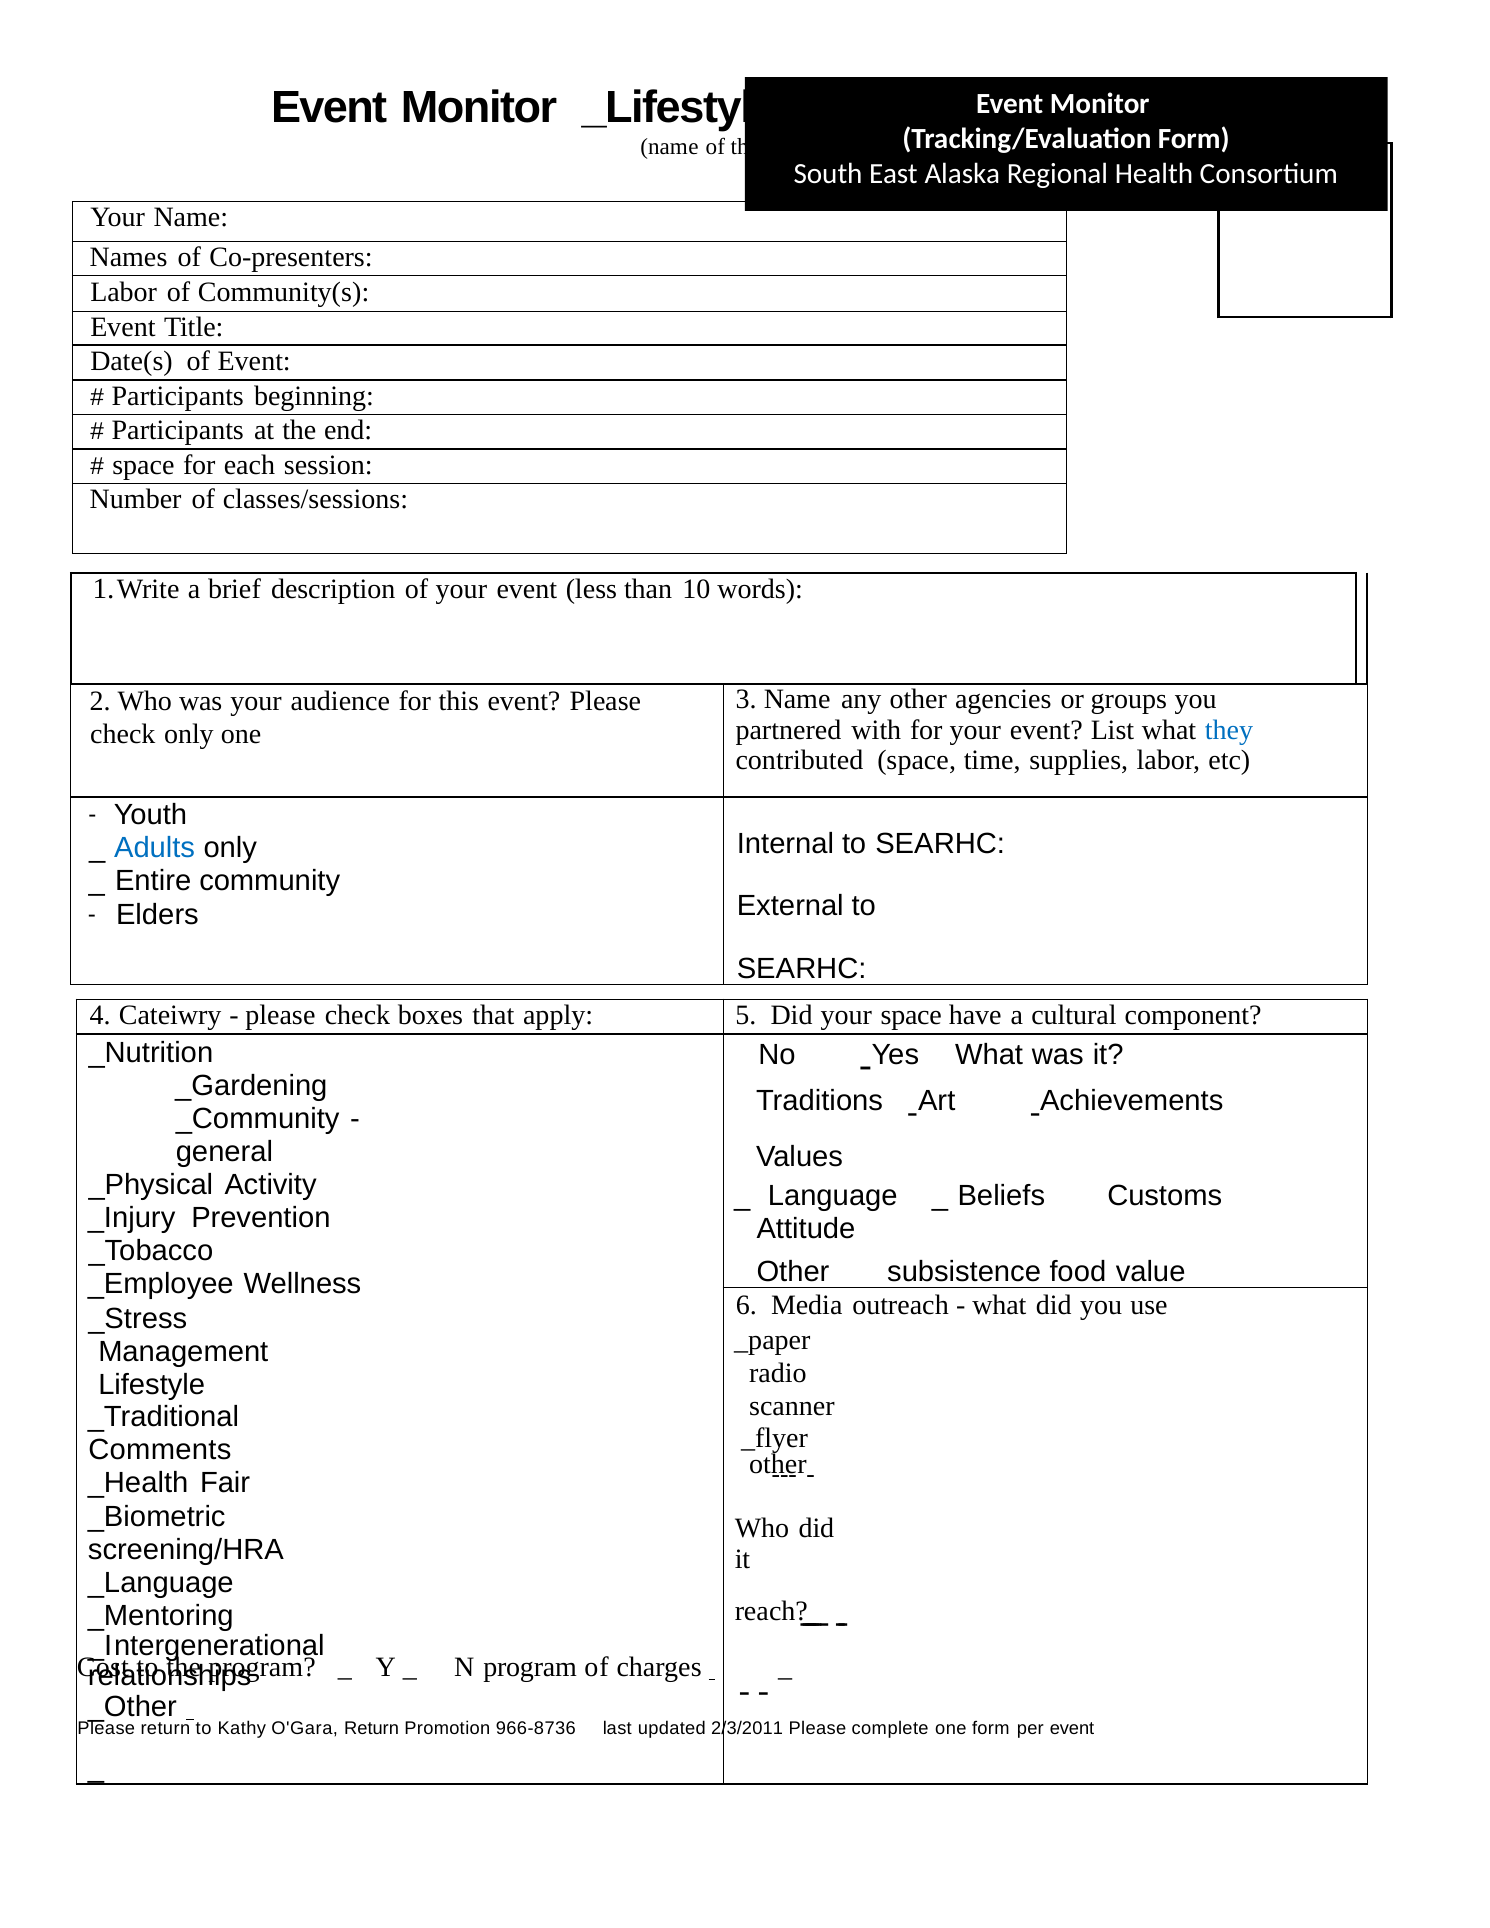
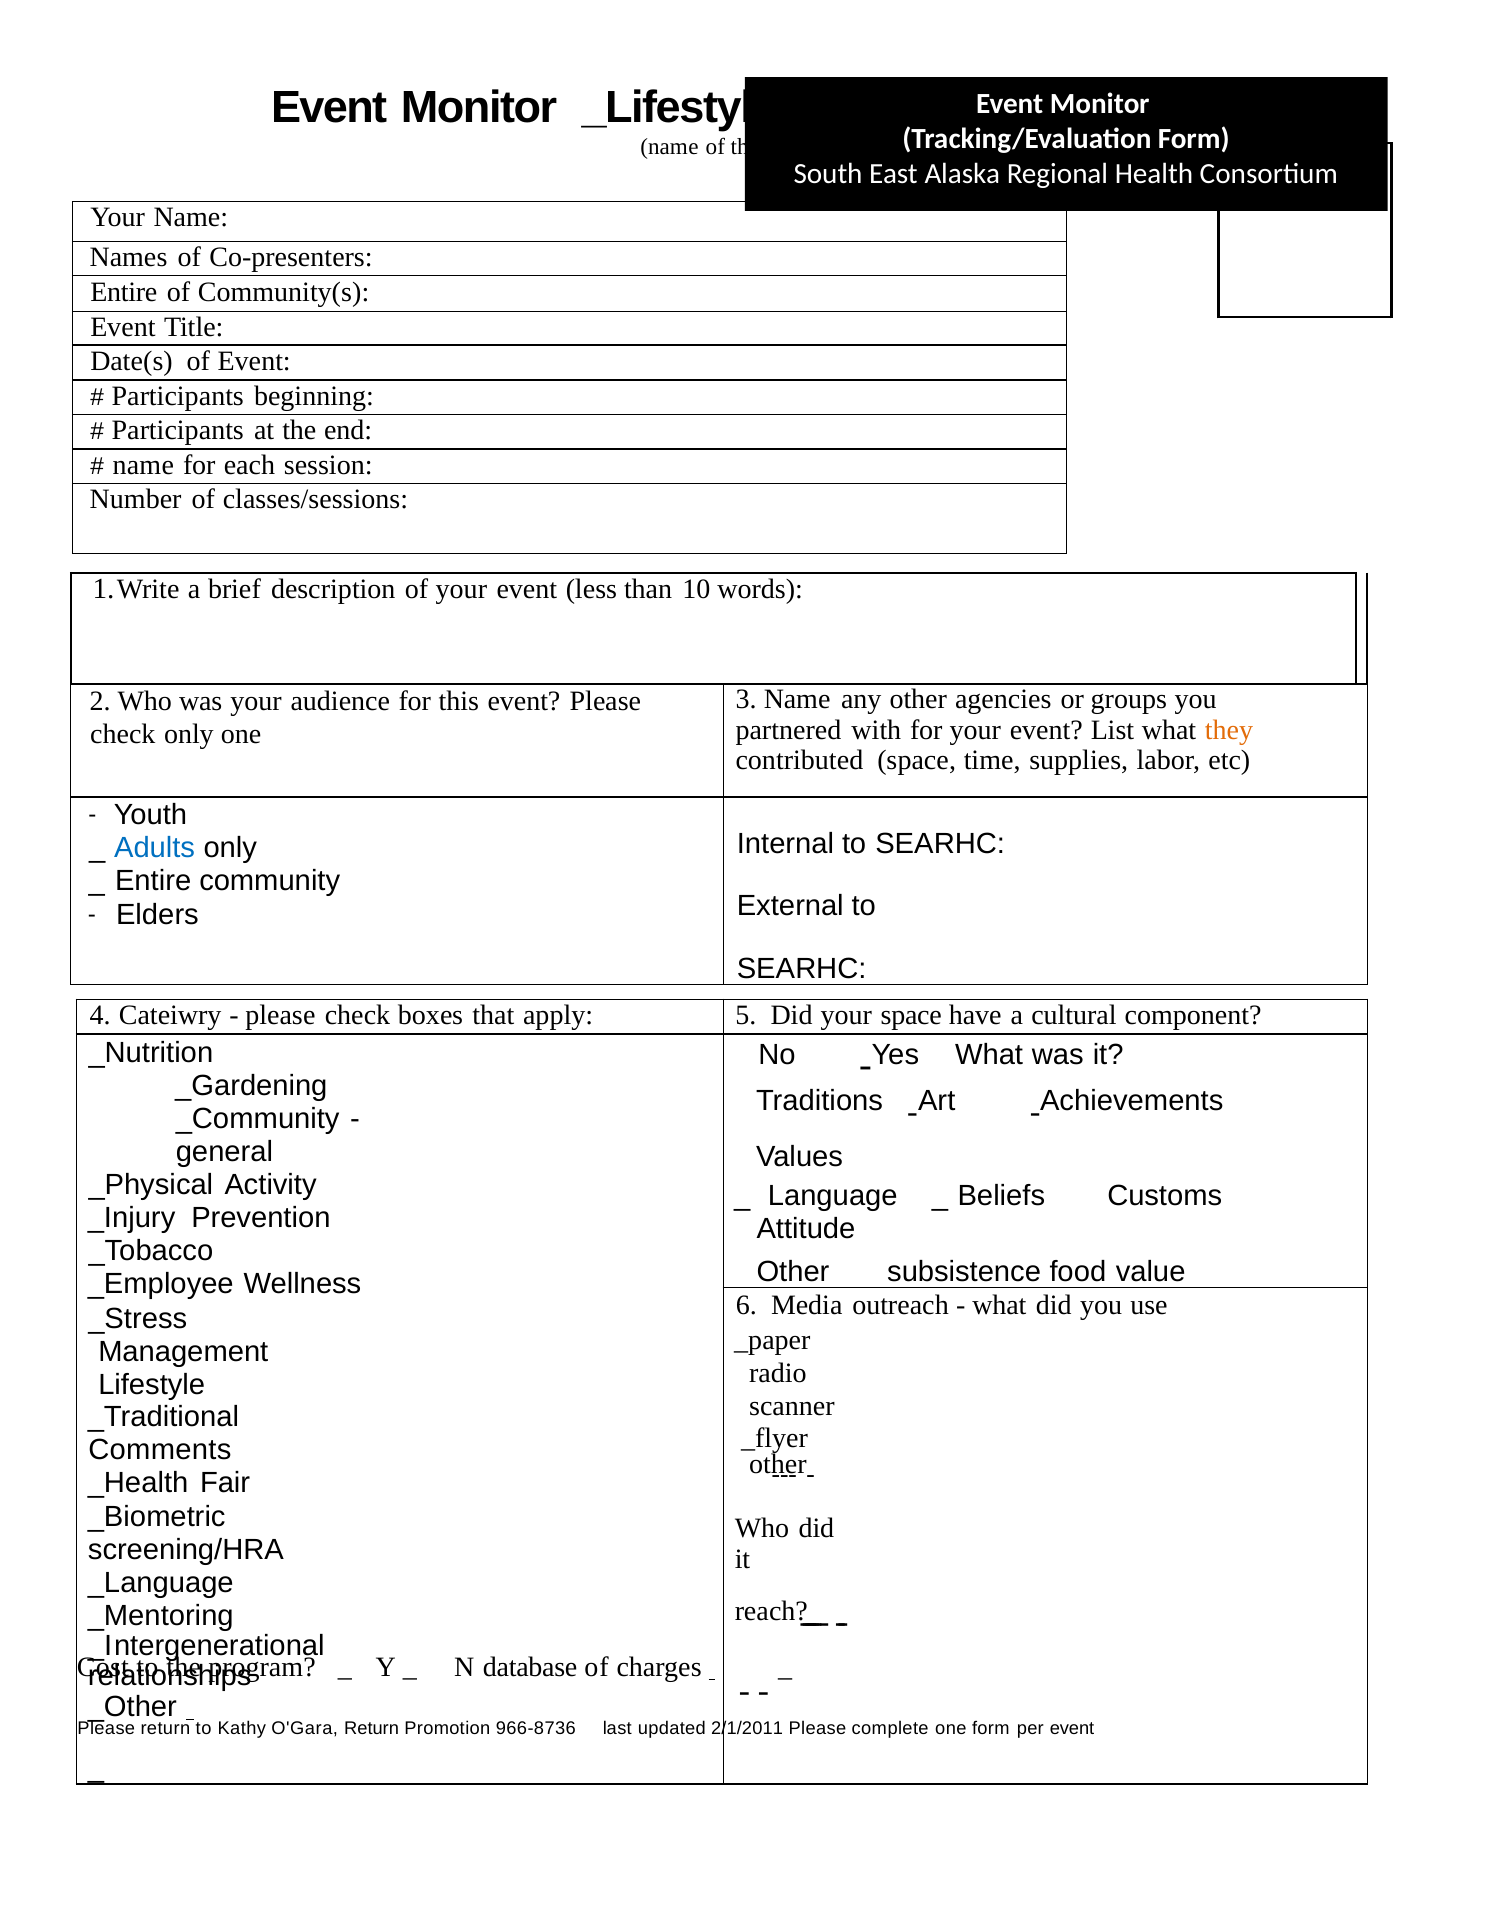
Labor at (124, 292): Labor -> Entire
space at (143, 465): space -> name
they colour: blue -> orange
N program: program -> database
2/3/2011: 2/3/2011 -> 2/1/2011
